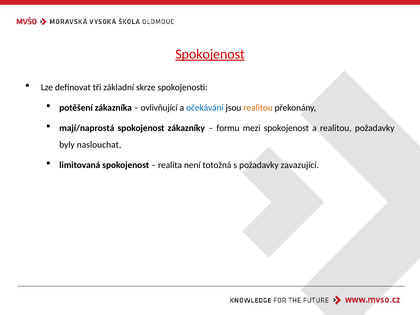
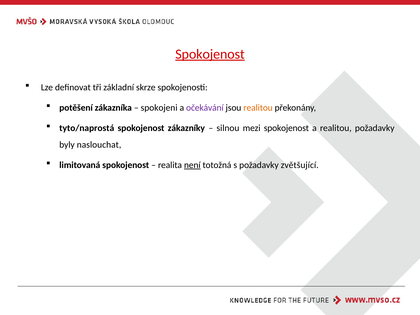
ovlivňující: ovlivňující -> spokojeni
očekávání colour: blue -> purple
mají/naprostá: mají/naprostá -> tyto/naprostá
formu: formu -> silnou
není underline: none -> present
zavazující: zavazující -> zvětšující
